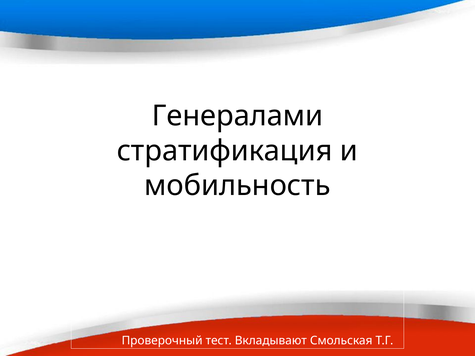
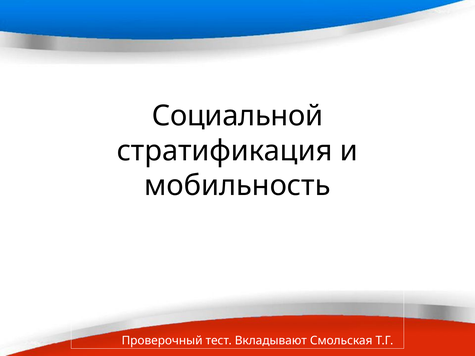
Генералами: Генералами -> Социальной
